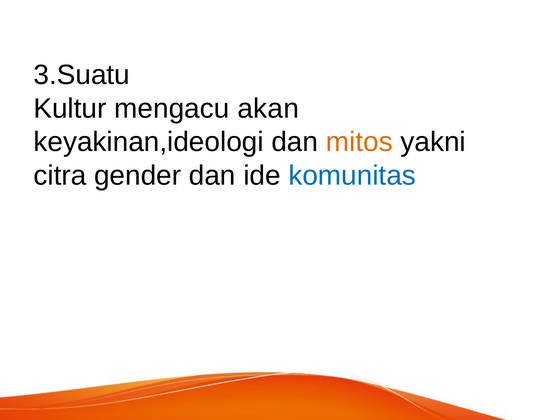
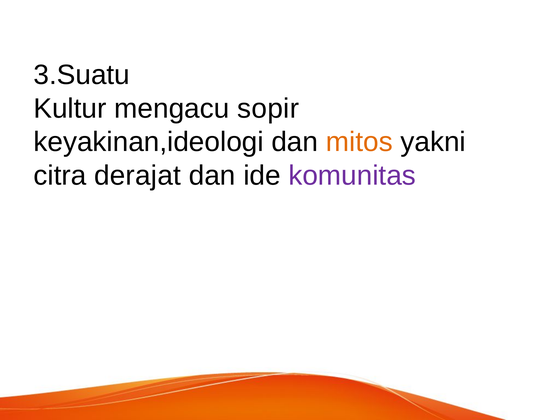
akan: akan -> sopir
gender: gender -> derajat
komunitas colour: blue -> purple
